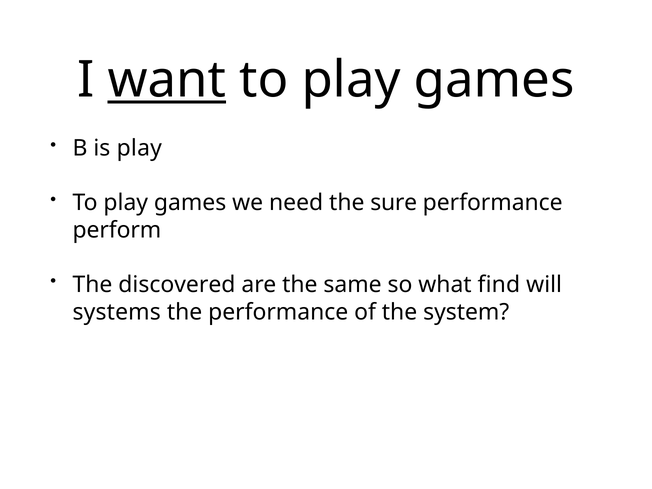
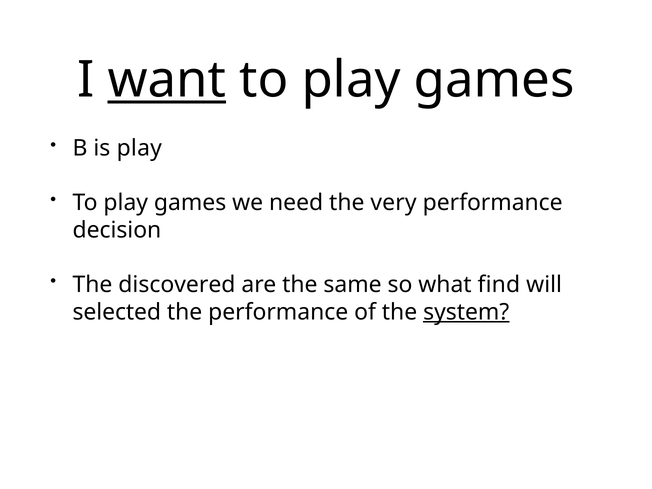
sure: sure -> very
perform: perform -> decision
systems: systems -> selected
system underline: none -> present
